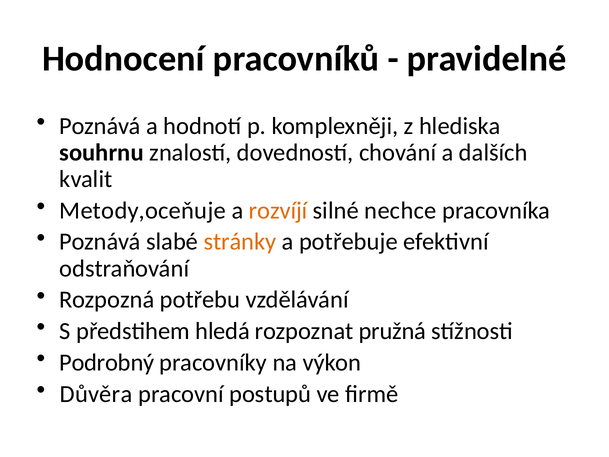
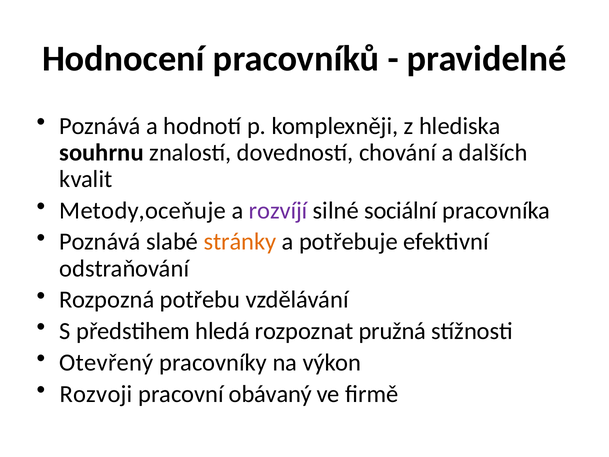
rozvíjí colour: orange -> purple
nechce: nechce -> sociální
Podrobný: Podrobný -> Otevřený
Důvěra: Důvěra -> Rozvoji
postupů: postupů -> obávaný
